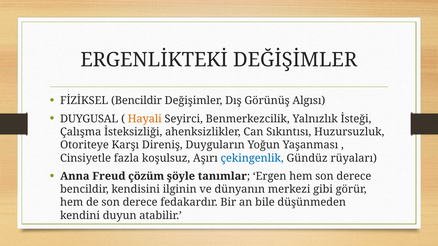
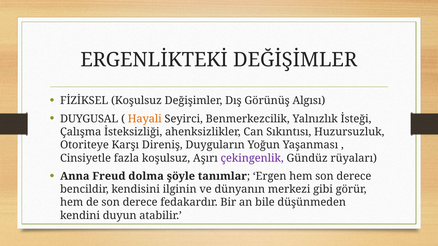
FİZİKSEL Bencildir: Bencildir -> Koşulsuz
çekingenlik colour: blue -> purple
çözüm: çözüm -> dolma
